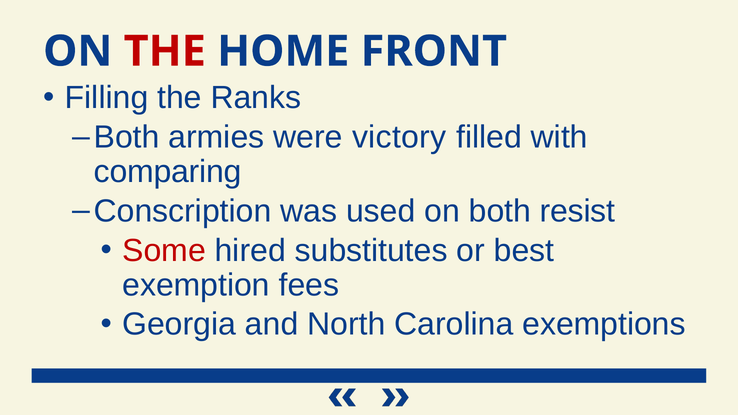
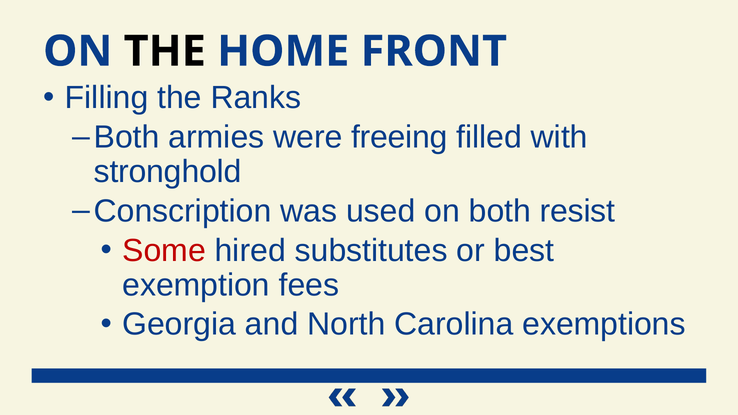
THE at (165, 51) colour: red -> black
victory: victory -> freeing
comparing: comparing -> stronghold
